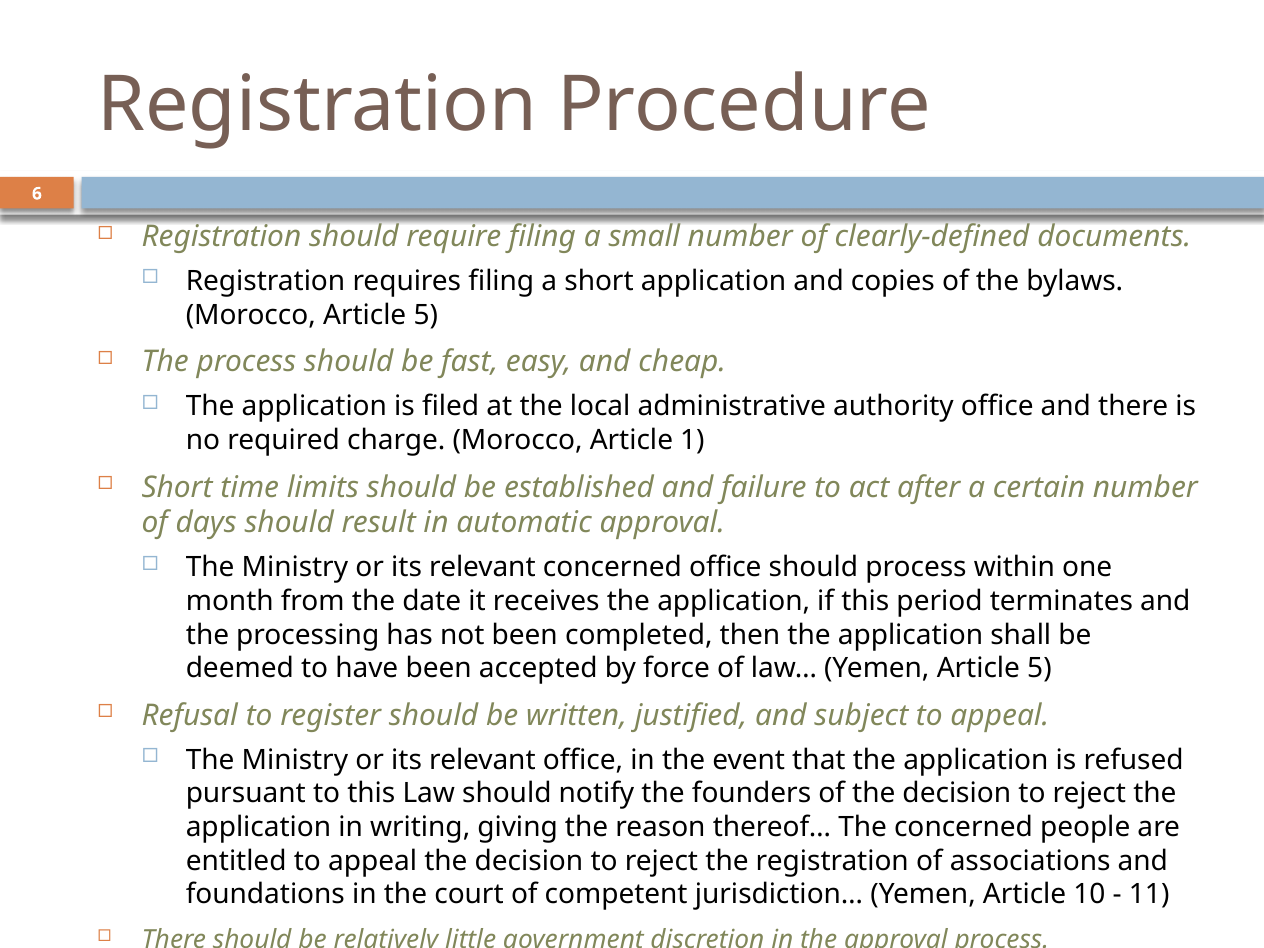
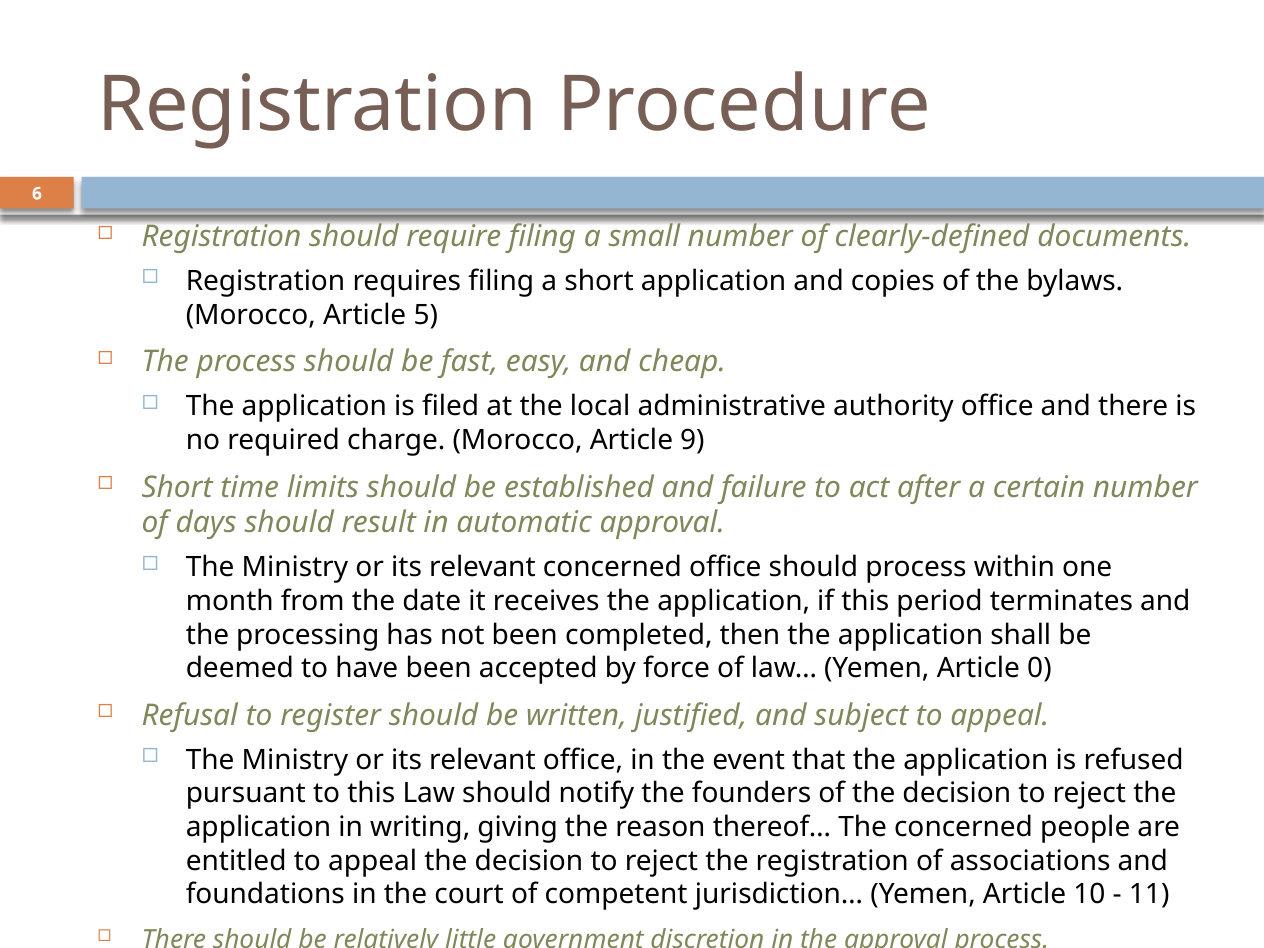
1: 1 -> 9
Yemen Article 5: 5 -> 0
